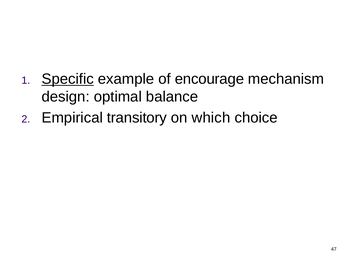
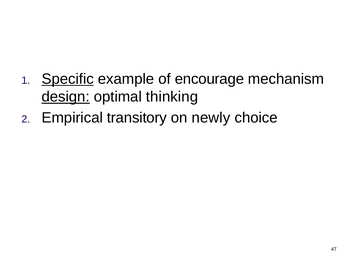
design underline: none -> present
balance: balance -> thinking
which: which -> newly
